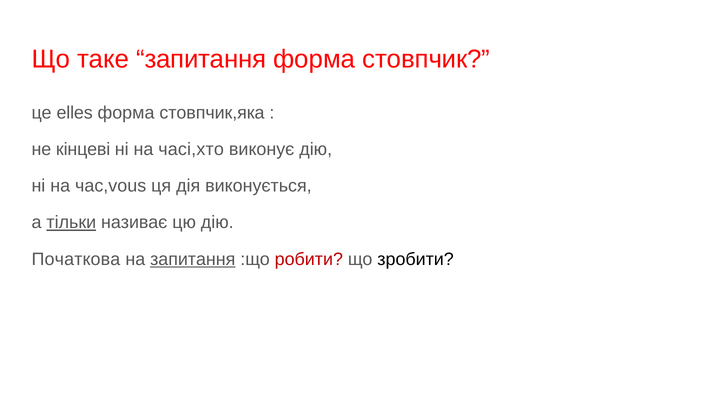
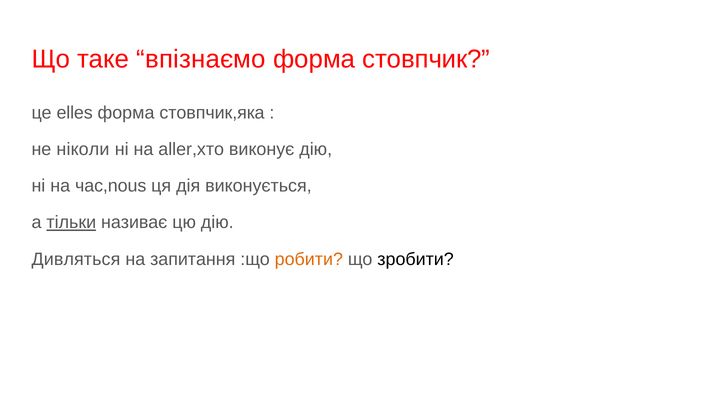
таке запитання: запитання -> впізнаємо
кінцеві: кінцеві -> ніколи
часі,хто: часі,хто -> aller,хто
час,vous: час,vous -> час,nous
Початкова: Початкова -> Дивляться
запитання at (193, 259) underline: present -> none
робити colour: red -> orange
